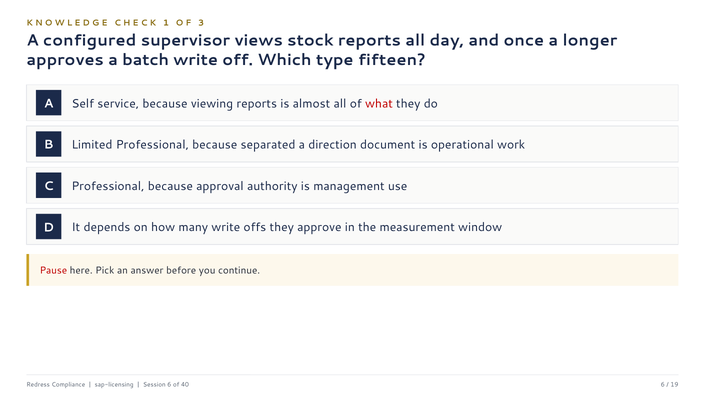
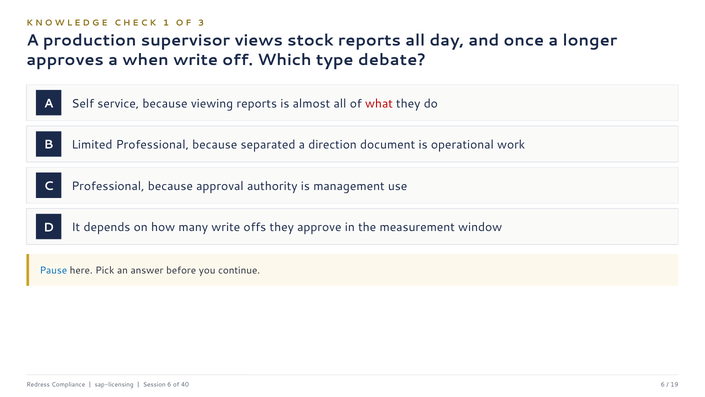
configured: configured -> production
batch: batch -> when
fifteen: fifteen -> debate
Pause colour: red -> blue
